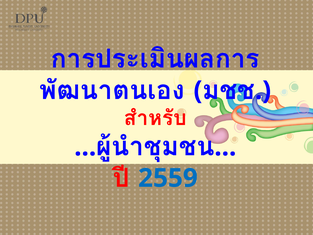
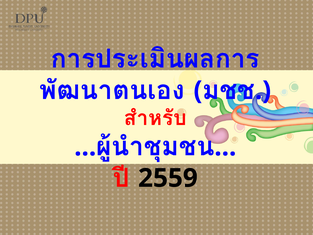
2559 colour: blue -> black
